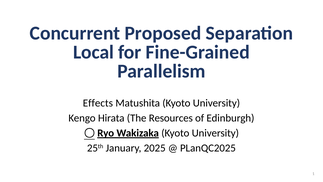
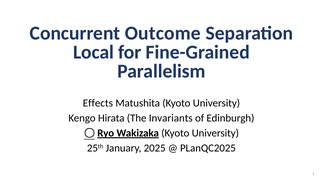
Proposed: Proposed -> Outcome
Resources: Resources -> Invariants
